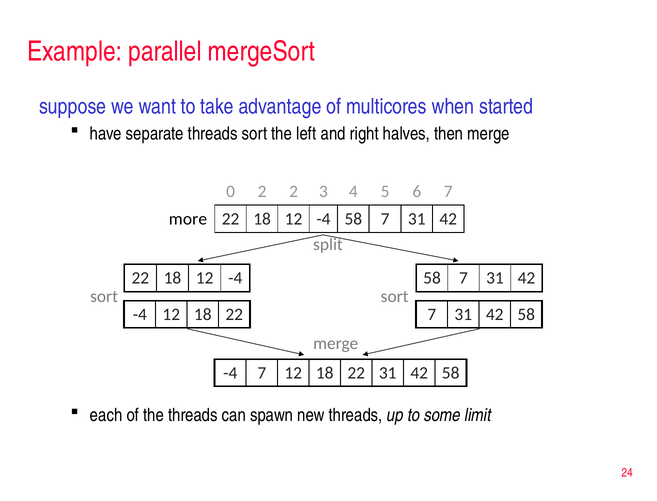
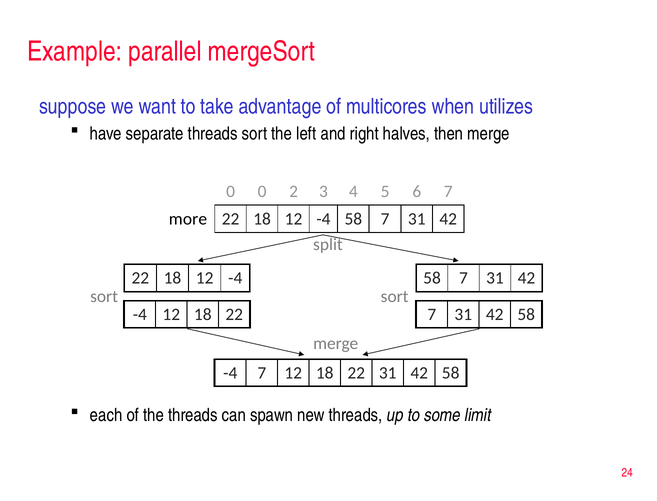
started: started -> utilizes
0 2: 2 -> 0
